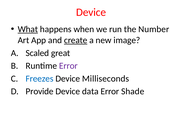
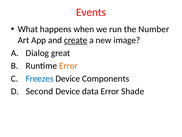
Device at (91, 12): Device -> Events
What underline: present -> none
Scaled: Scaled -> Dialog
Error at (68, 66) colour: purple -> orange
Milliseconds: Milliseconds -> Components
Provide: Provide -> Second
